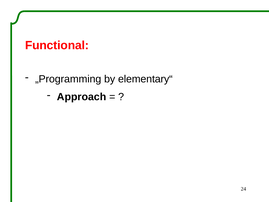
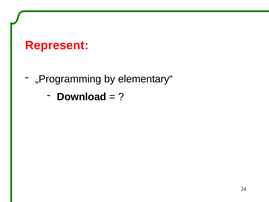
Functional: Functional -> Represent
Approach: Approach -> Download
